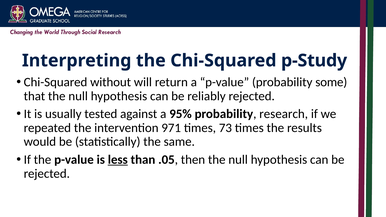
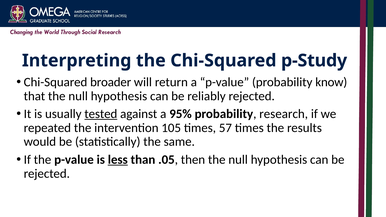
without: without -> broader
some: some -> know
tested underline: none -> present
971: 971 -> 105
73: 73 -> 57
